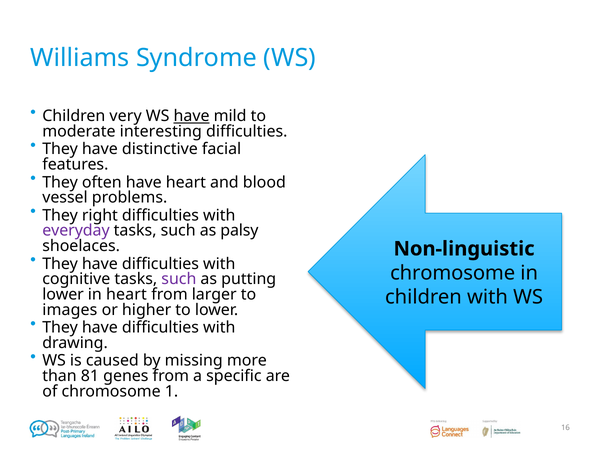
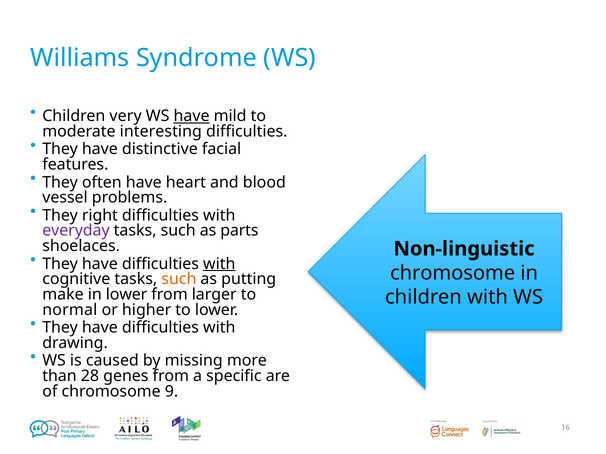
palsy: palsy -> parts
with at (219, 264) underline: none -> present
such at (179, 279) colour: purple -> orange
lower at (63, 295): lower -> make
in heart: heart -> lower
images: images -> normal
81: 81 -> 28
1: 1 -> 9
